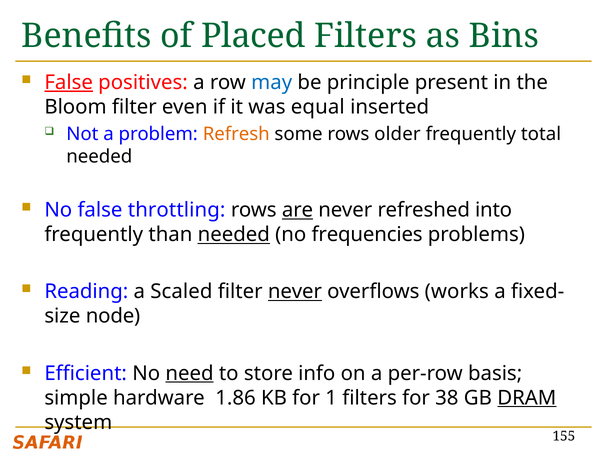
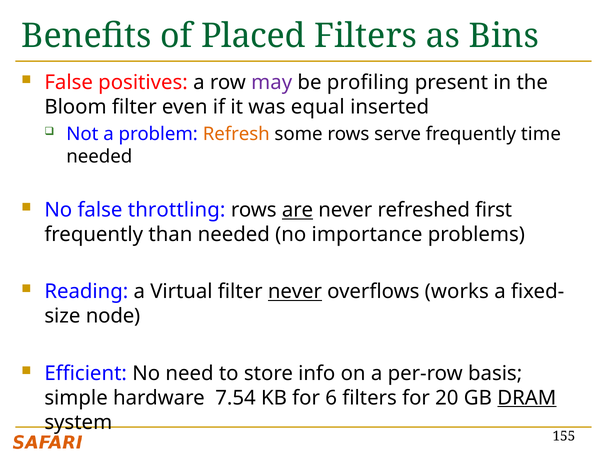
False at (69, 82) underline: present -> none
may colour: blue -> purple
principle: principle -> profiling
older: older -> serve
total: total -> time
into: into -> first
needed at (234, 235) underline: present -> none
frequencies: frequencies -> importance
Scaled: Scaled -> Virtual
need underline: present -> none
1.86: 1.86 -> 7.54
1: 1 -> 6
38: 38 -> 20
